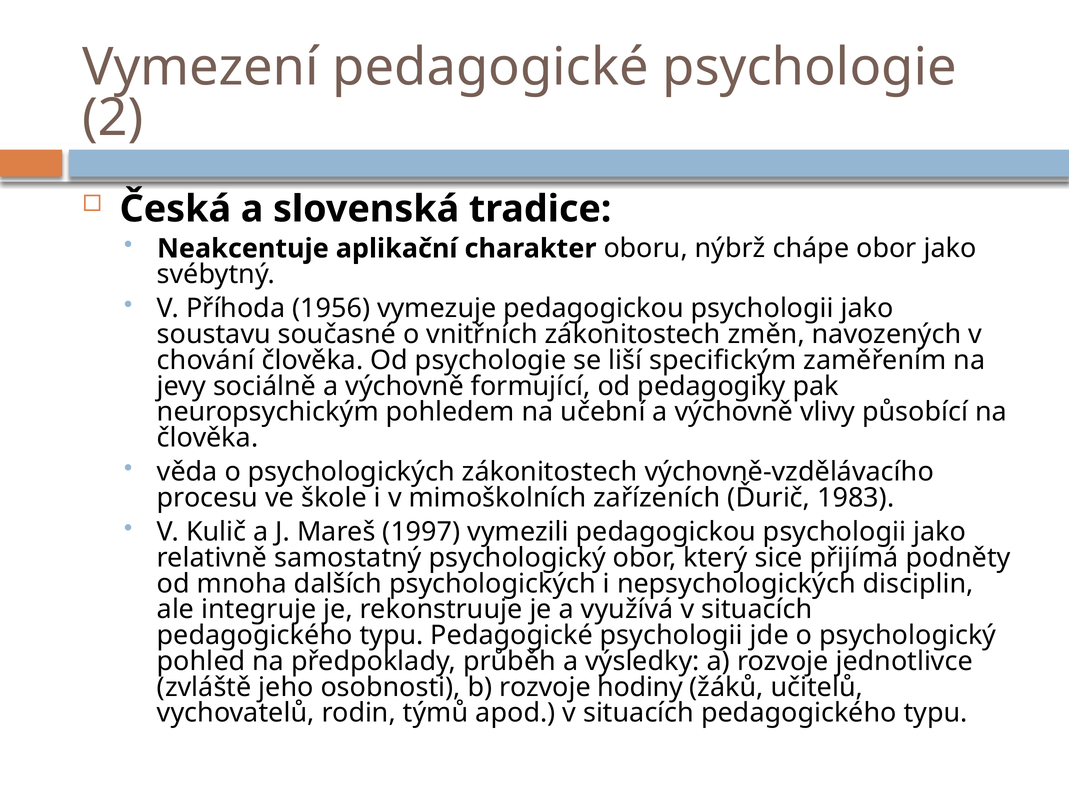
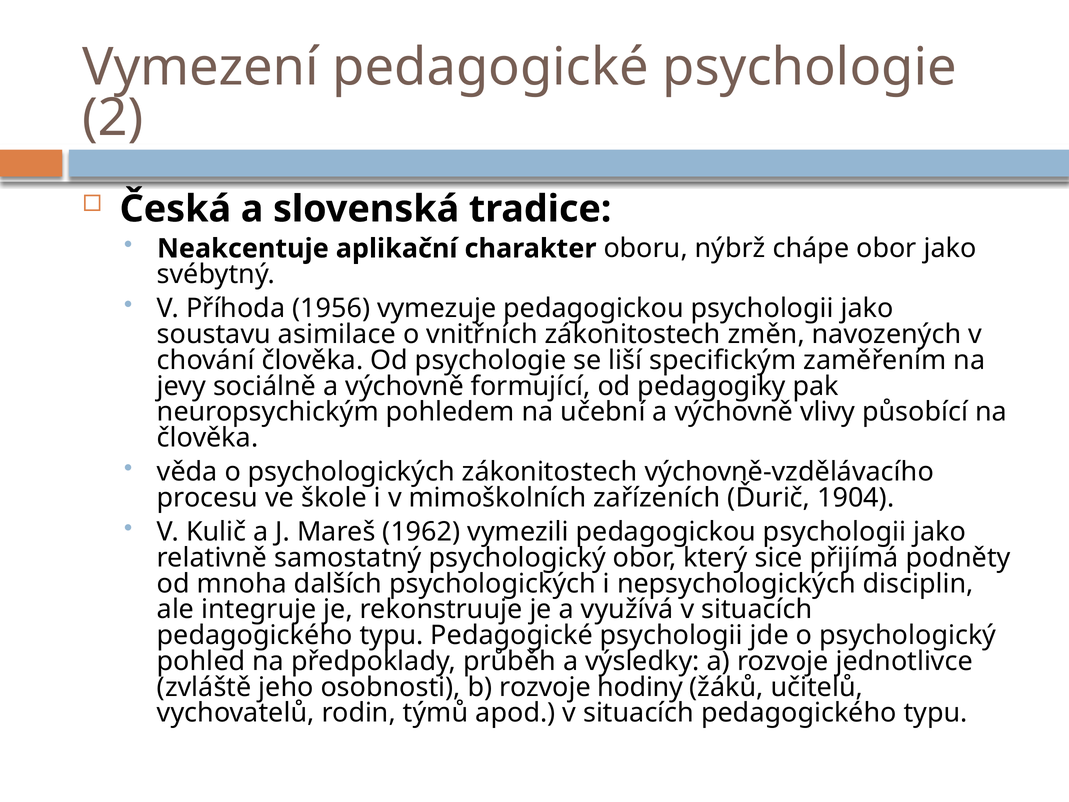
současné: současné -> asimilace
1983: 1983 -> 1904
1997: 1997 -> 1962
